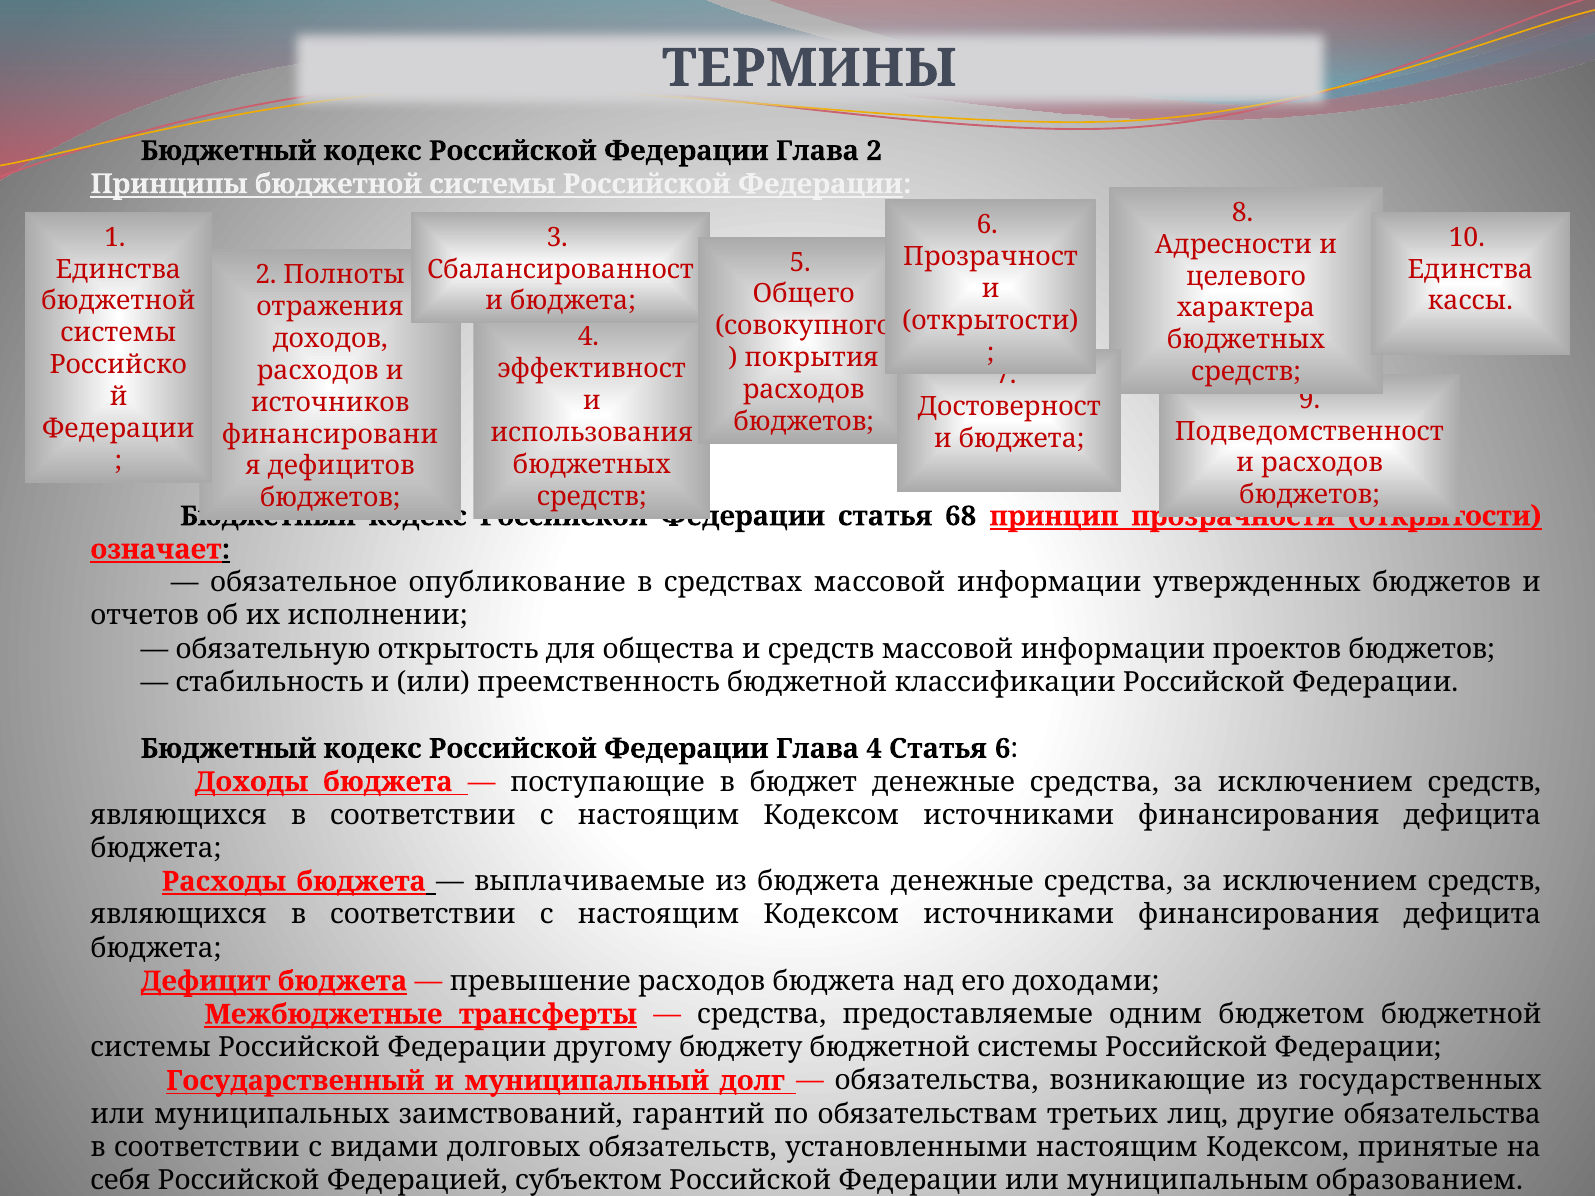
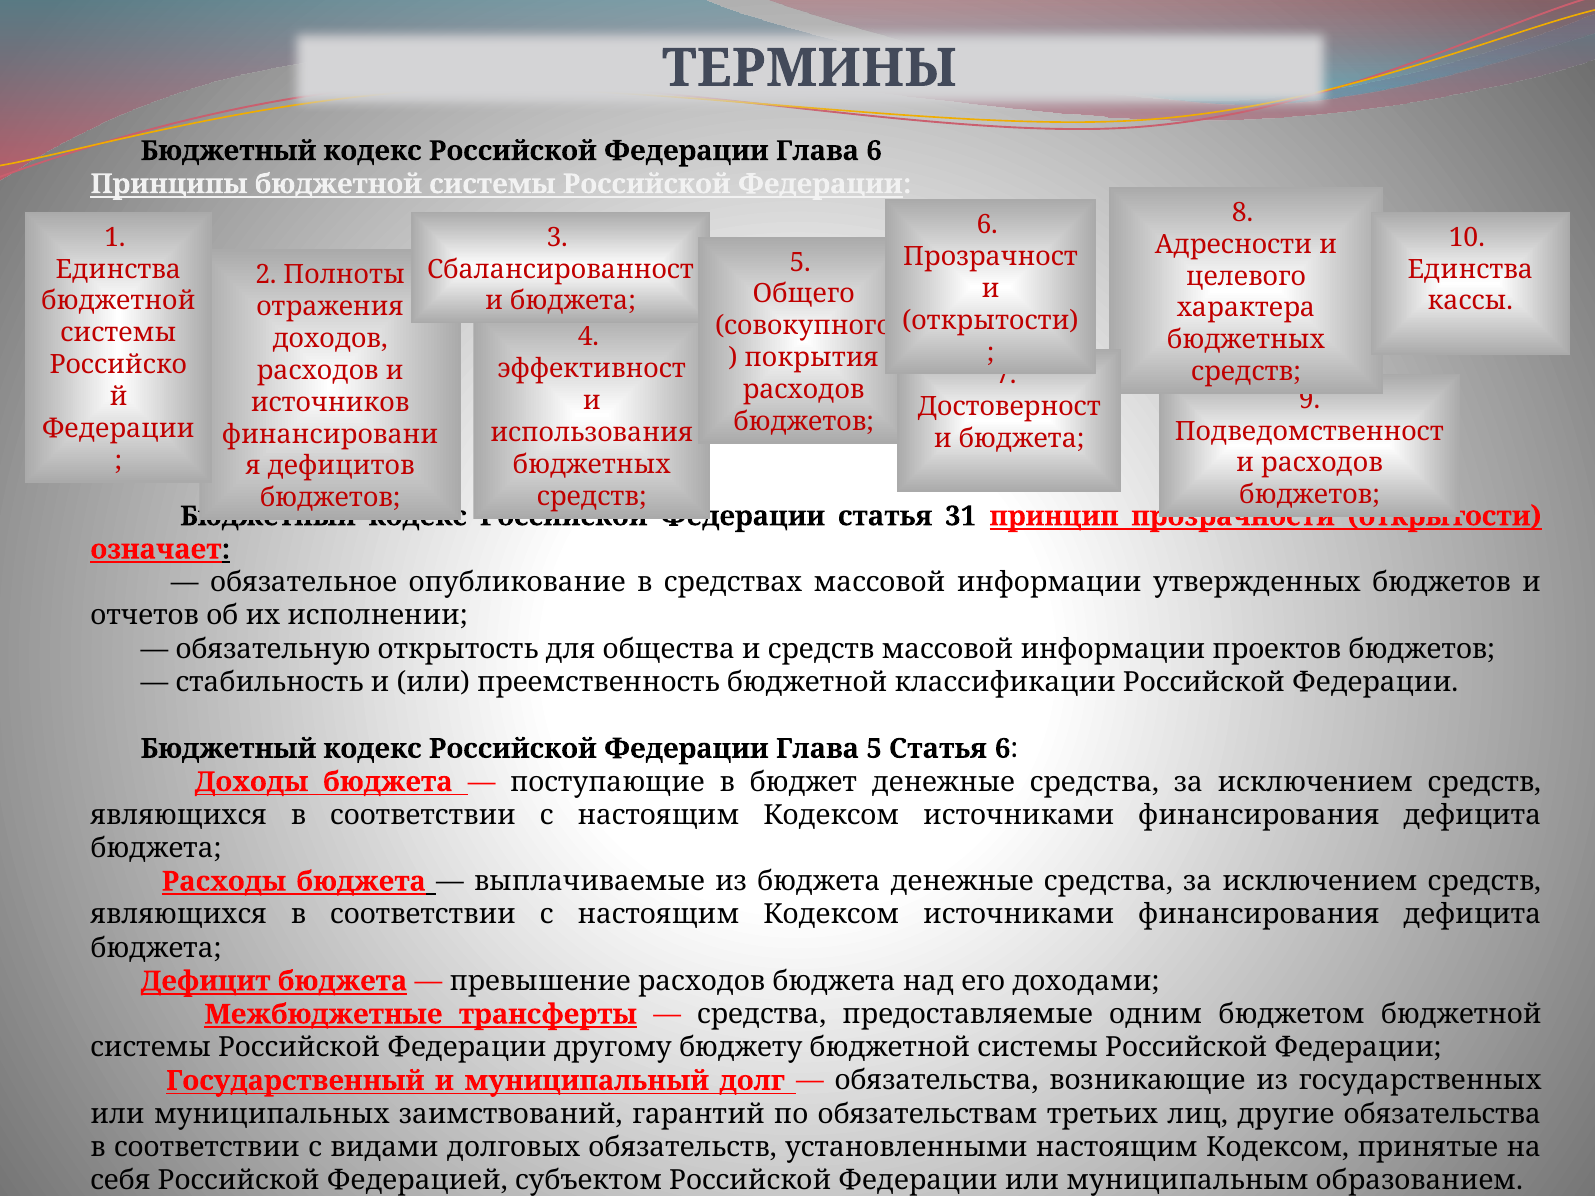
Глава 2: 2 -> 6
68: 68 -> 31
Глава 4: 4 -> 5
